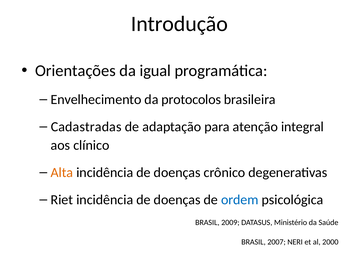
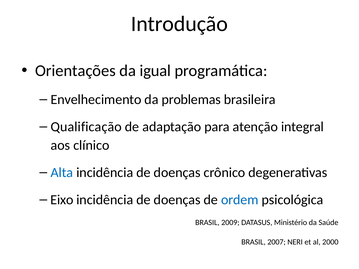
protocolos: protocolos -> problemas
Cadastradas: Cadastradas -> Qualificação
Alta colour: orange -> blue
Riet: Riet -> Eixo
